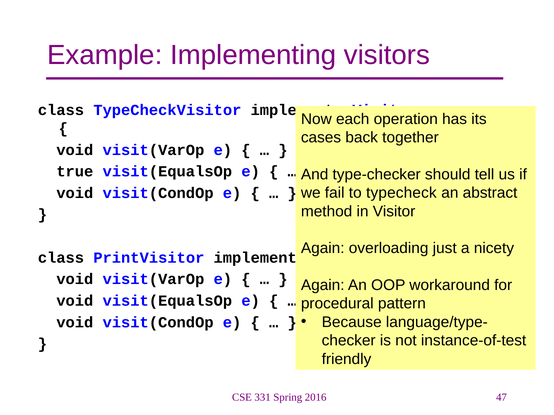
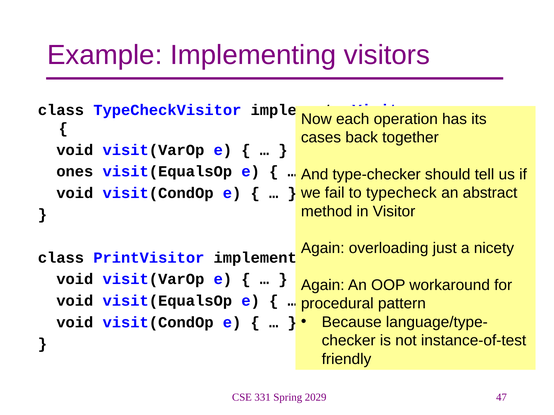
true: true -> ones
2016: 2016 -> 2029
